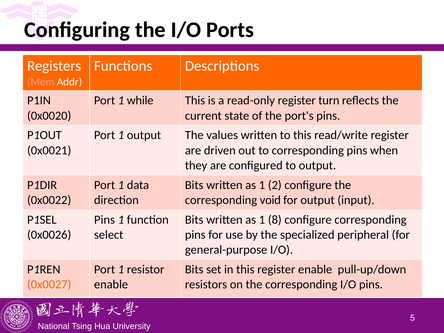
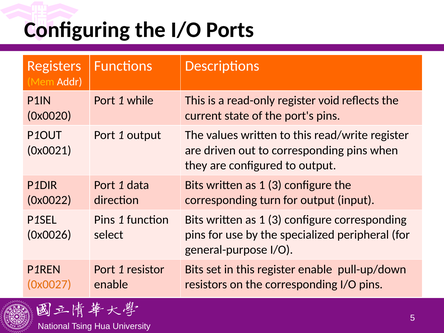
Mem colour: pink -> yellow
turn: turn -> void
2 at (275, 185): 2 -> 3
void: void -> turn
8 at (275, 220): 8 -> 3
